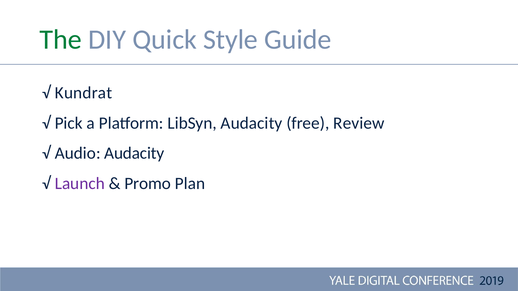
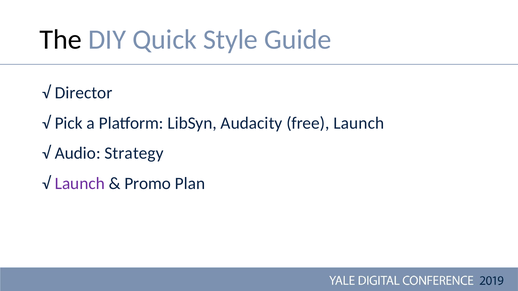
The colour: green -> black
Kundrat: Kundrat -> Director
free Review: Review -> Launch
Audio Audacity: Audacity -> Strategy
